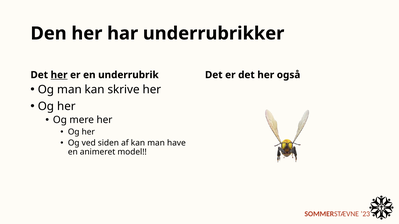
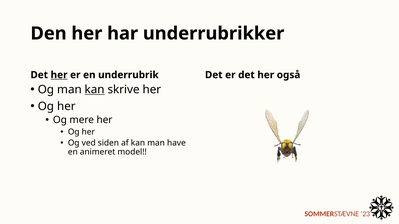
kan at (95, 90) underline: none -> present
